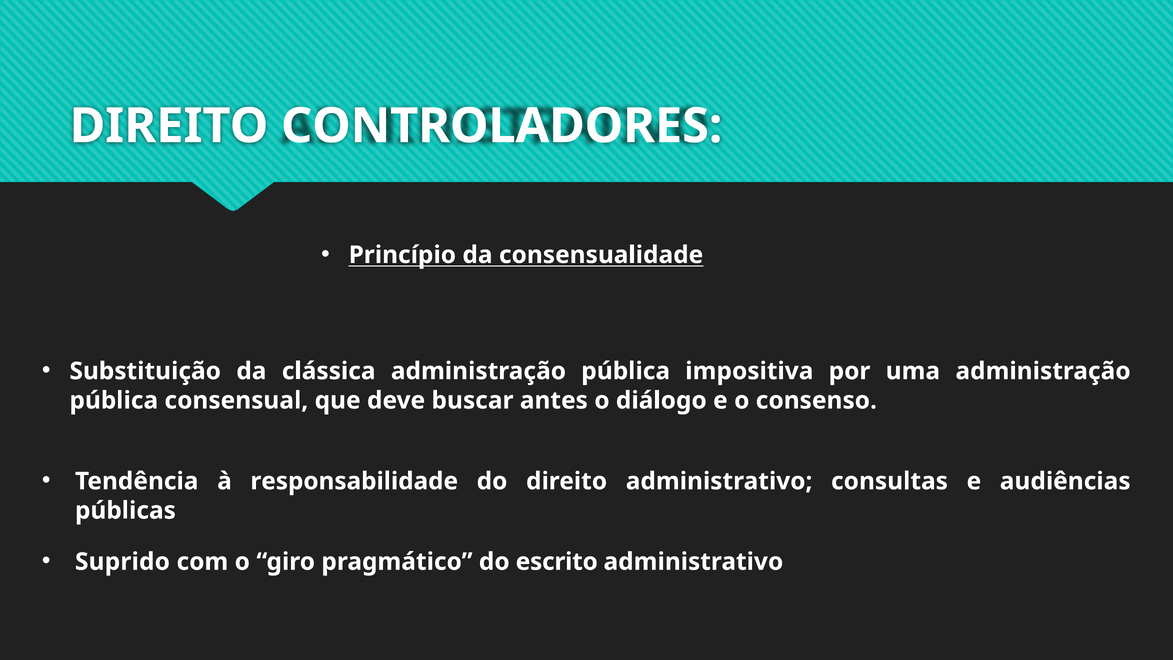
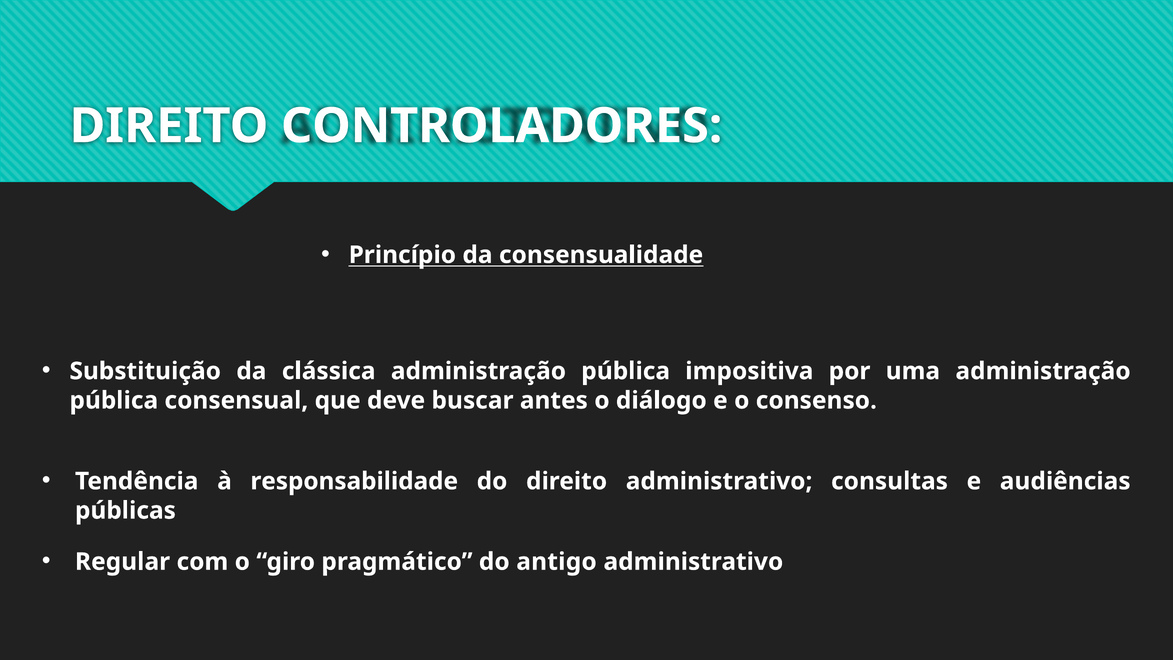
Suprido: Suprido -> Regular
escrito: escrito -> antigo
